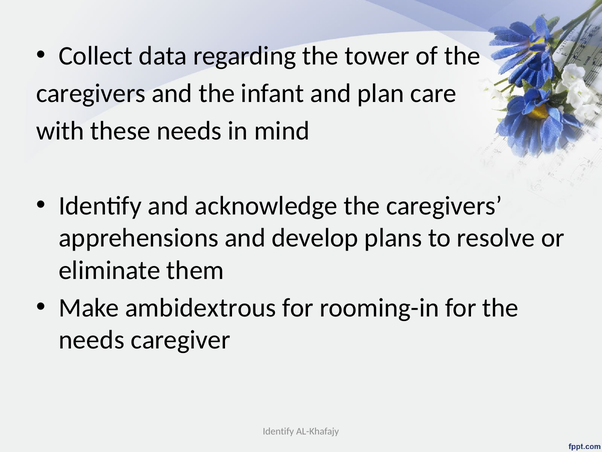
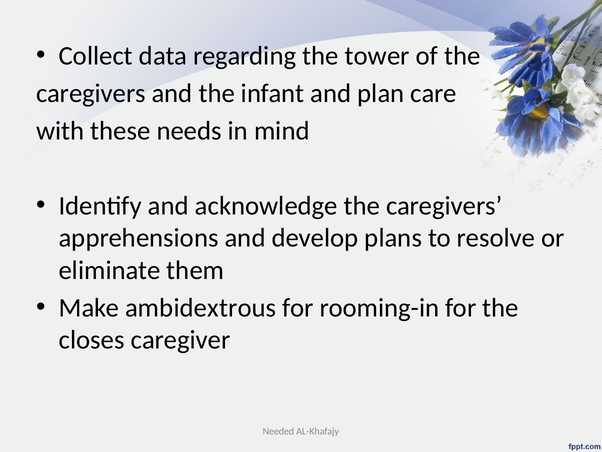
needs at (92, 340): needs -> closes
Identify at (278, 431): Identify -> Needed
